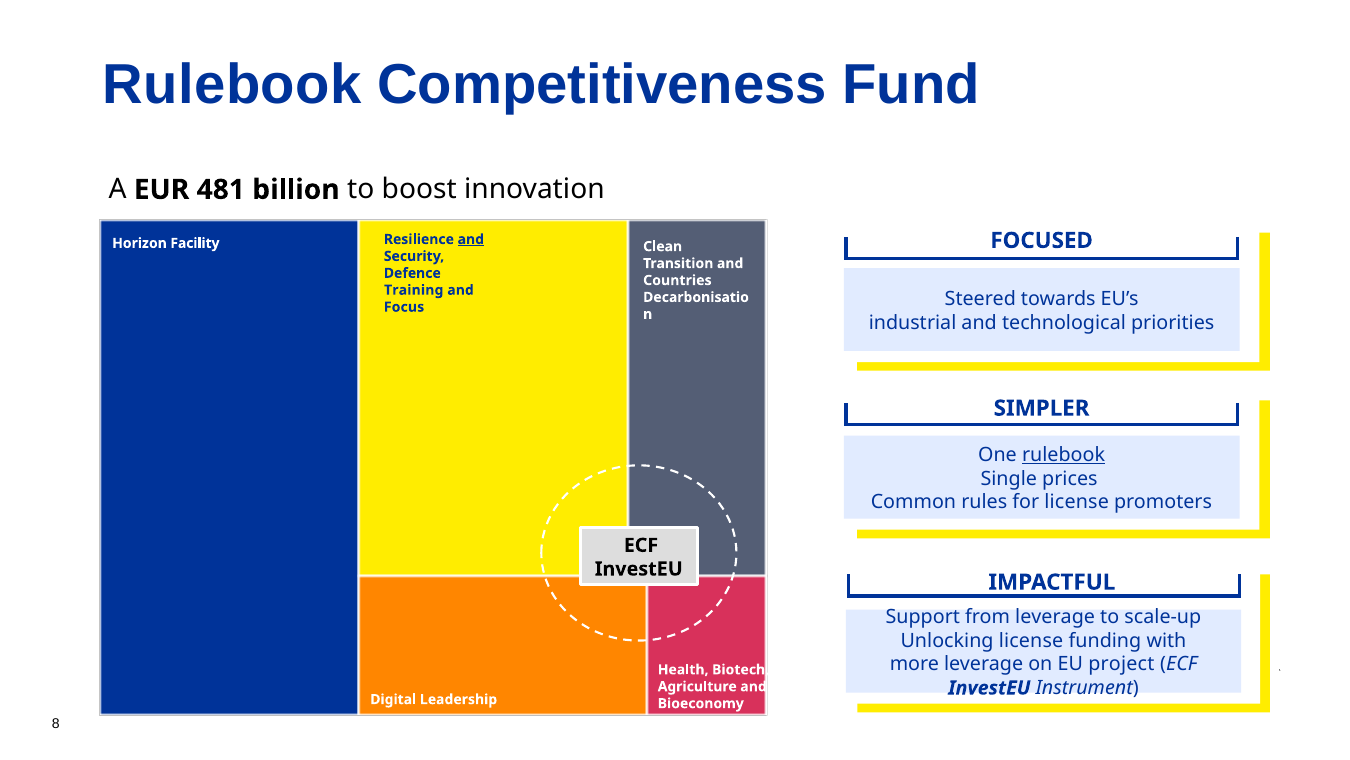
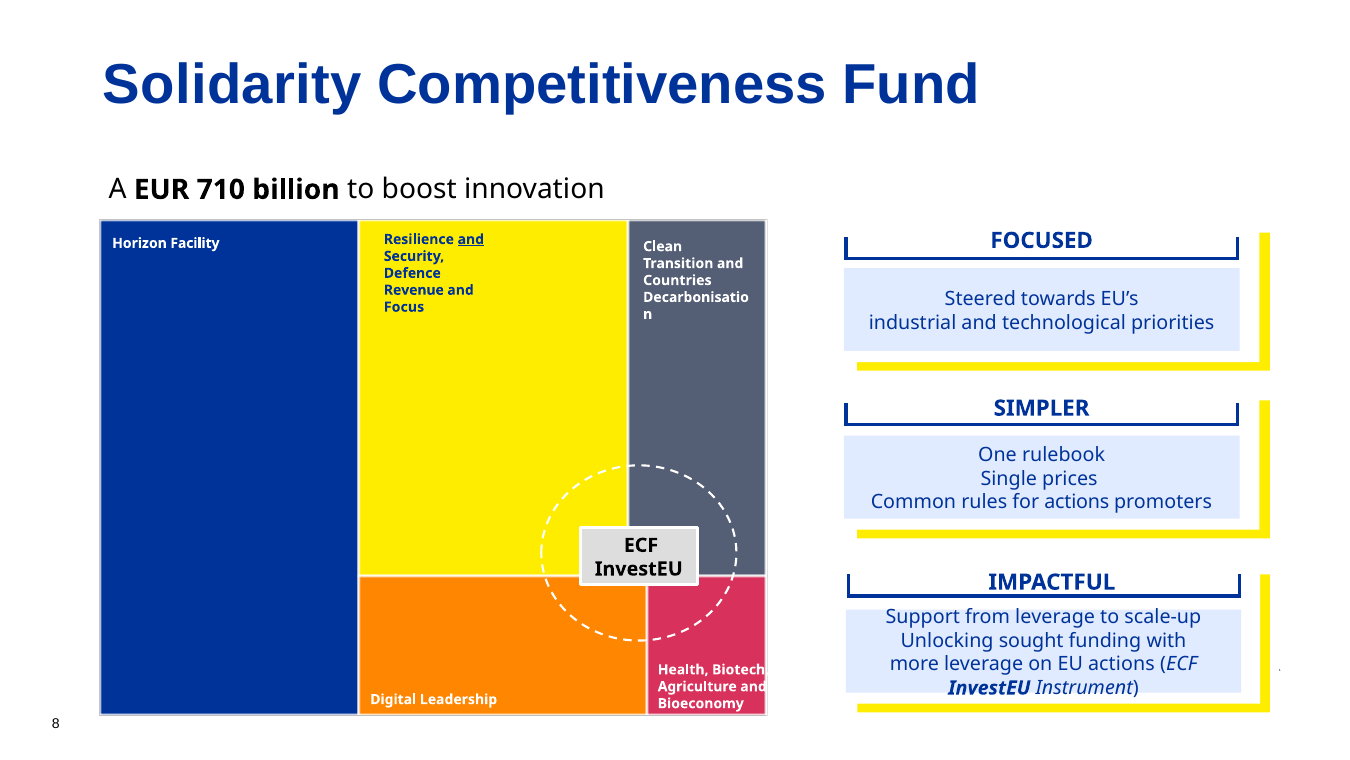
Rulebook at (232, 85): Rulebook -> Solidarity
481: 481 -> 710
Training: Training -> Revenue
rulebook at (1064, 455) underline: present -> none
for license: license -> actions
Unlocking license: license -> sought
EU project: project -> actions
